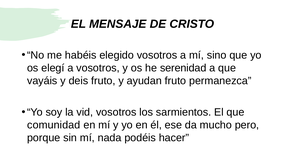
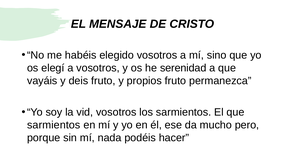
ayudan: ayudan -> propios
comunidad at (54, 125): comunidad -> sarmientos
